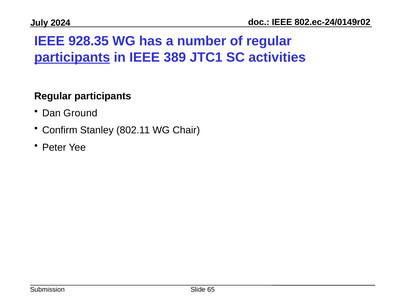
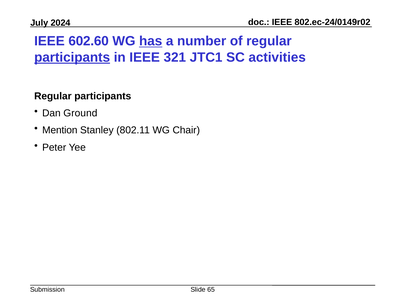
928.35: 928.35 -> 602.60
has underline: none -> present
389: 389 -> 321
Confirm: Confirm -> Mention
